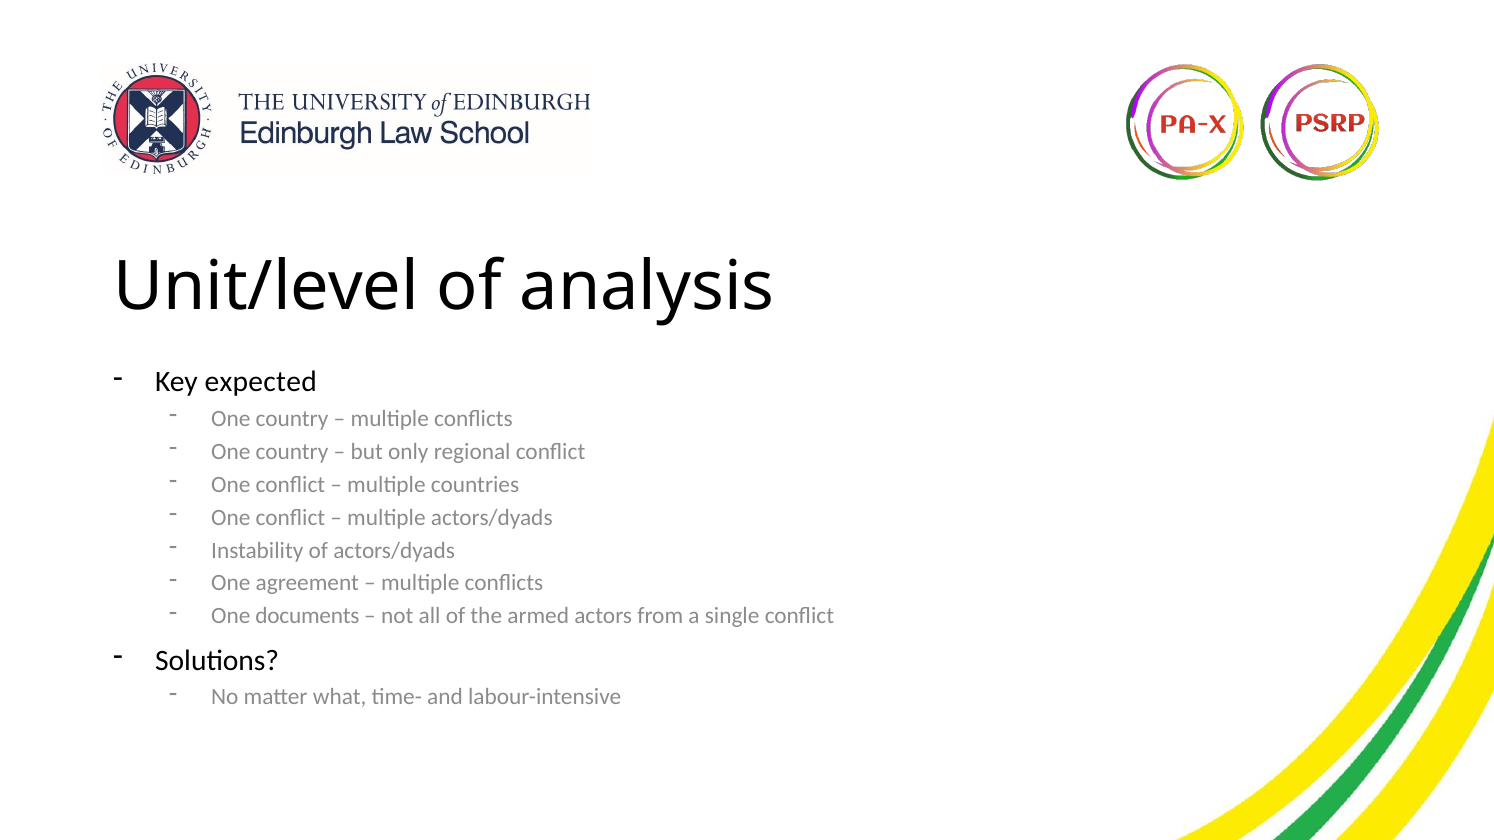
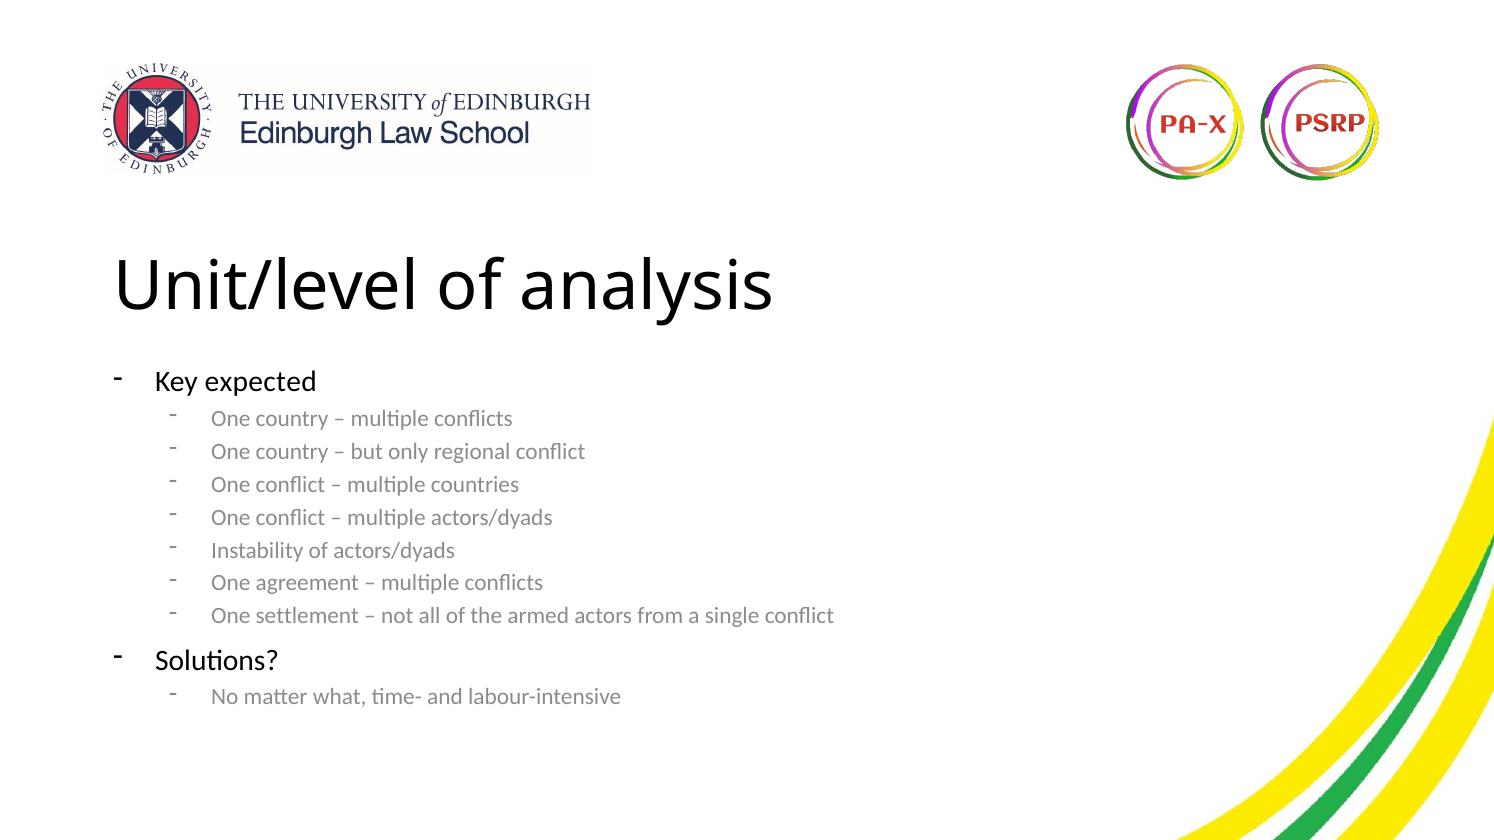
documents: documents -> settlement
